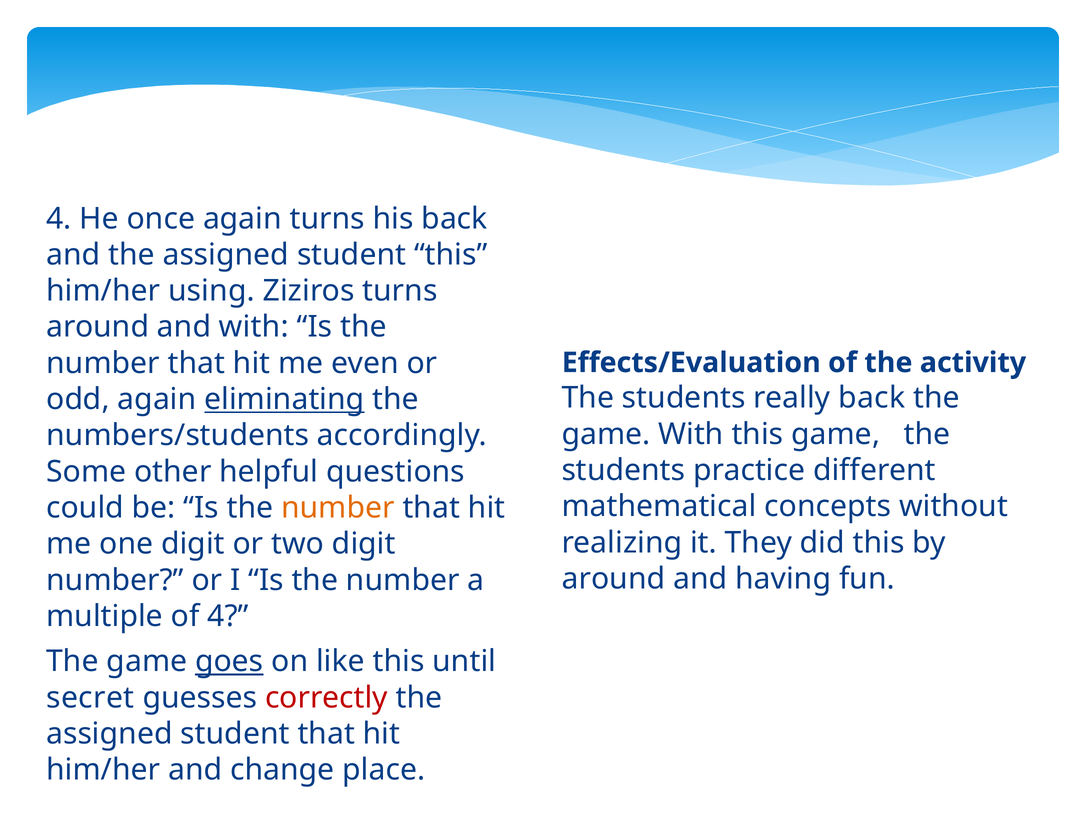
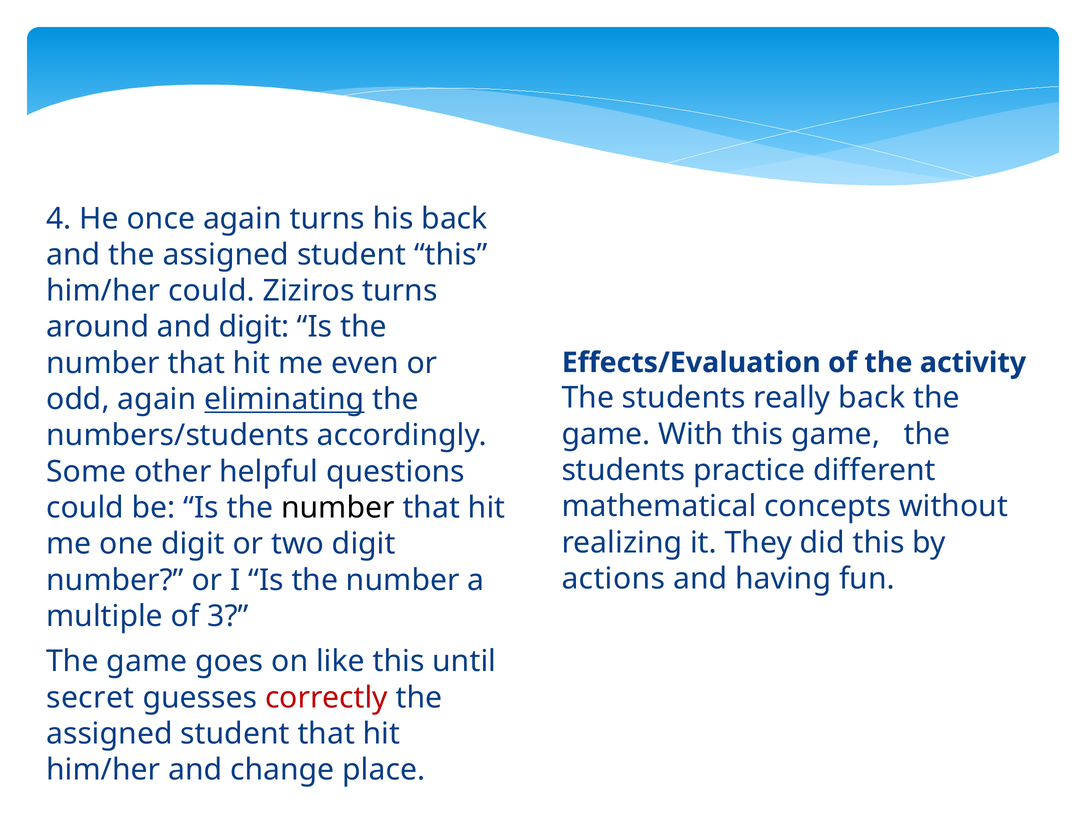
him/her using: using -> could
and with: with -> digit
number at (338, 508) colour: orange -> black
around at (613, 579): around -> actions
of 4: 4 -> 3
goes underline: present -> none
